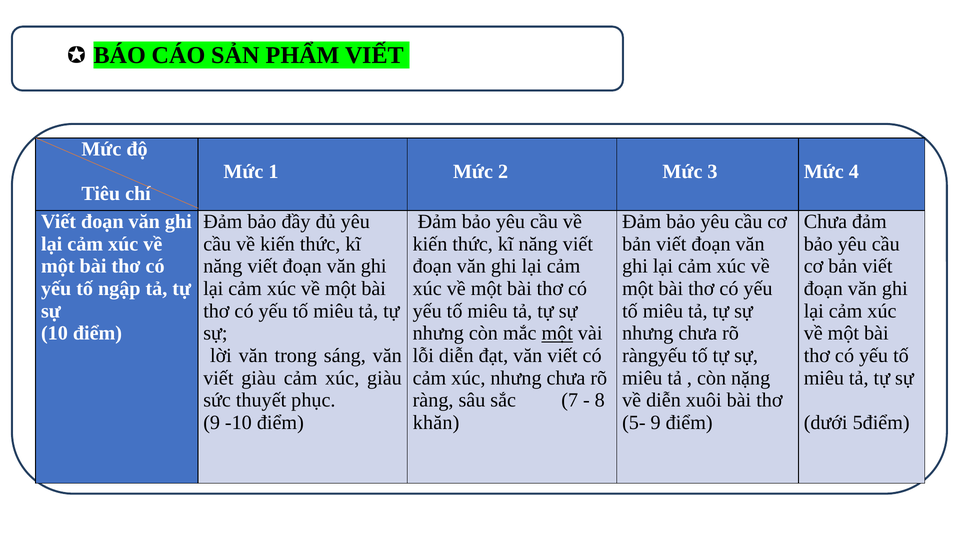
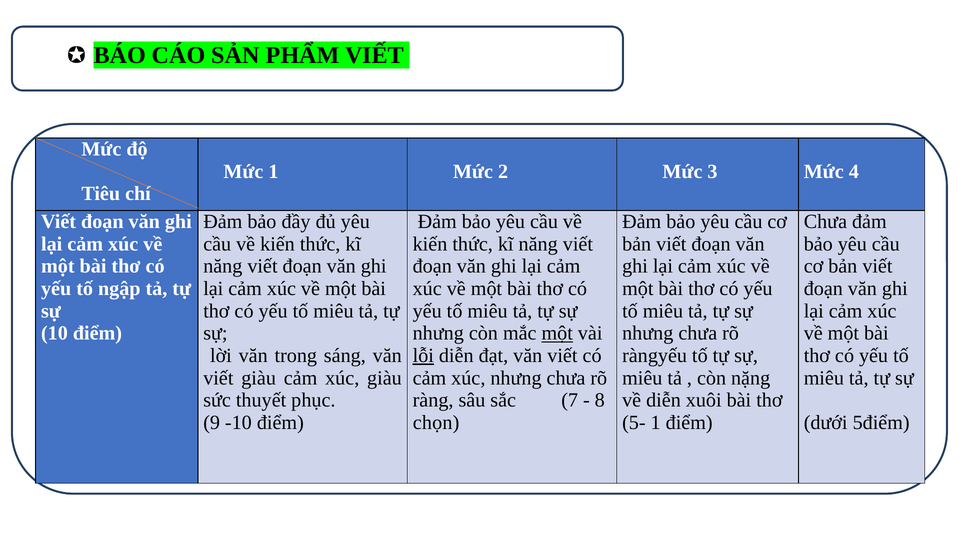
lỗi underline: none -> present
khăn: khăn -> chọn
5- 9: 9 -> 1
